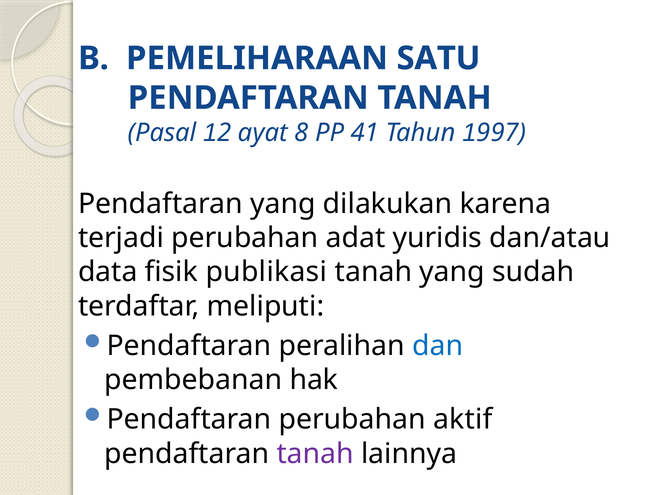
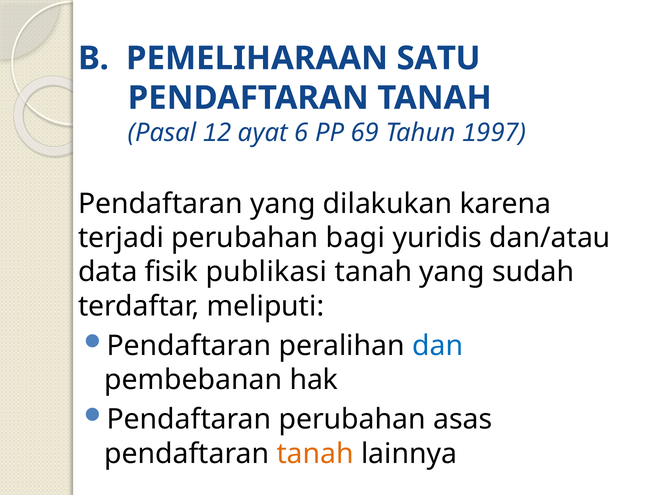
8: 8 -> 6
41: 41 -> 69
adat: adat -> bagi
aktif: aktif -> asas
tanah at (315, 454) colour: purple -> orange
